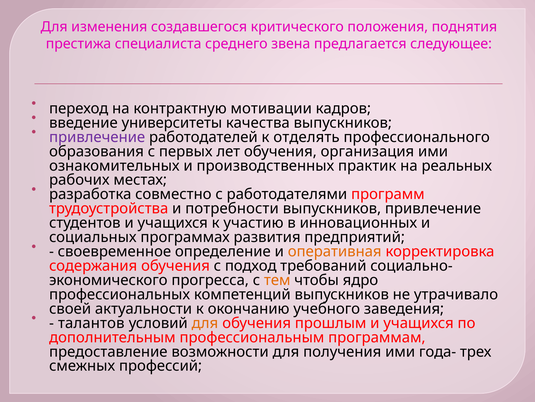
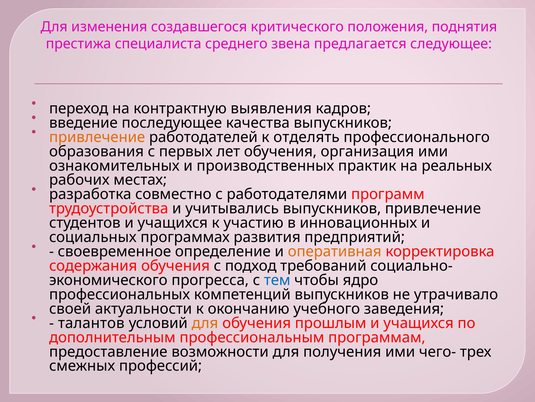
мотивации: мотивации -> выявления
университеты: университеты -> последующее
привлечение at (97, 137) colour: purple -> orange
потребности: потребности -> учитывались
тем colour: orange -> blue
года-: года- -> чего-
